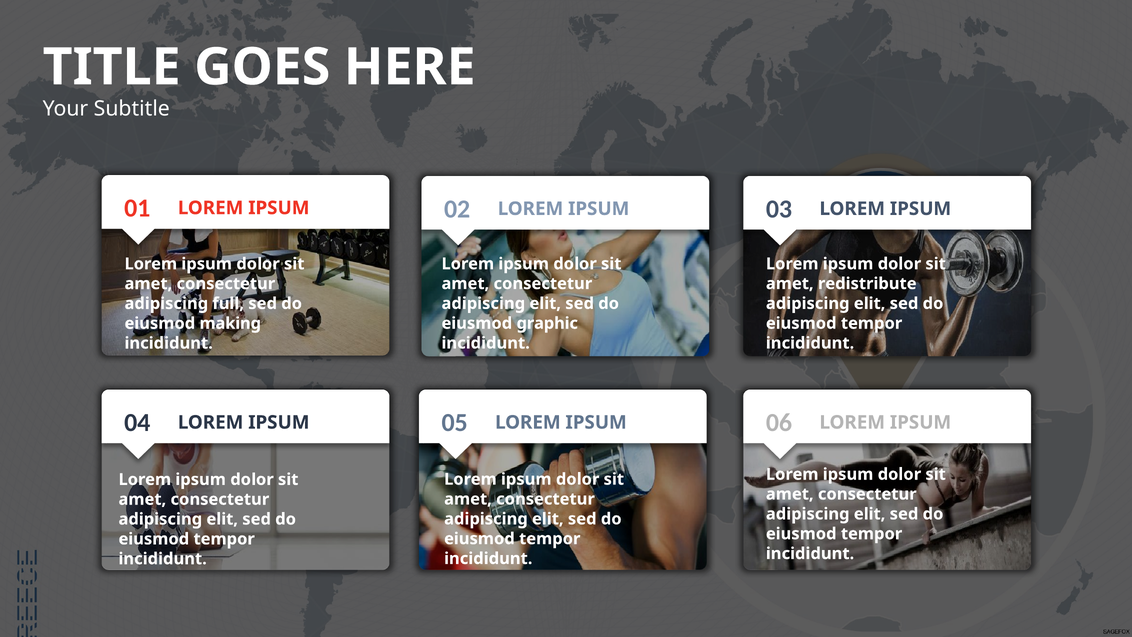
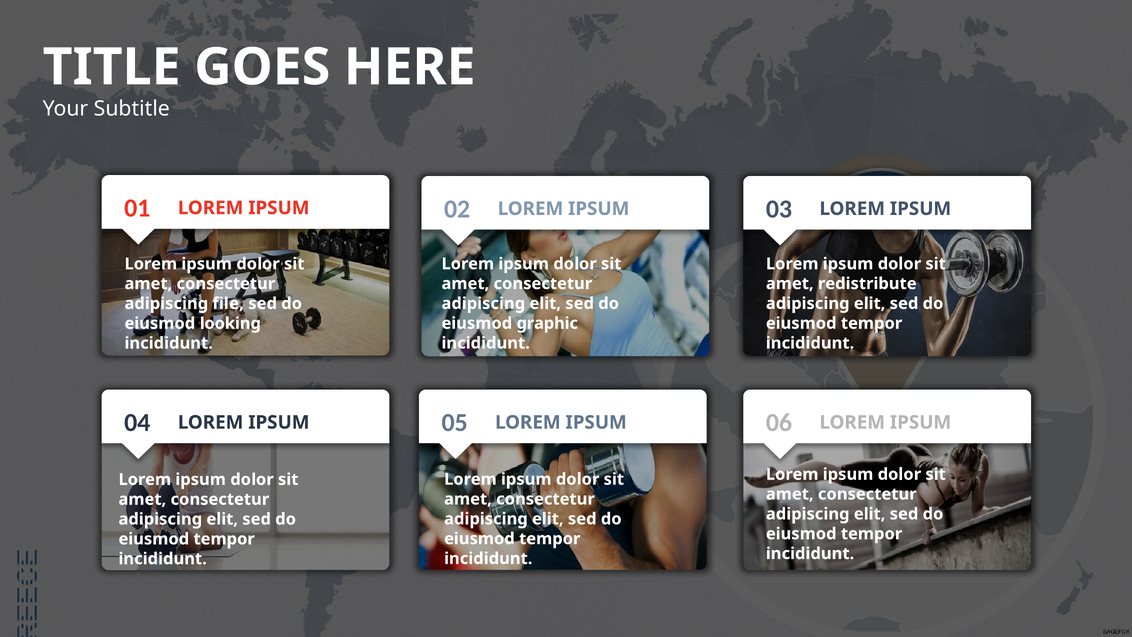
full: full -> file
making: making -> looking
